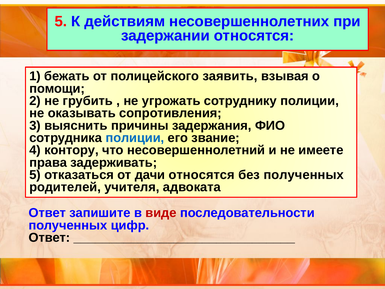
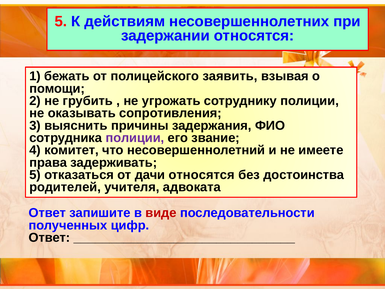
полиции at (135, 138) colour: blue -> purple
контору: контору -> комитет
без полученных: полученных -> достоинства
